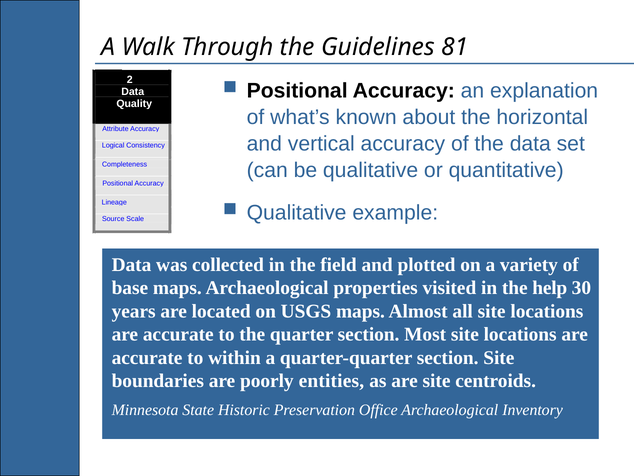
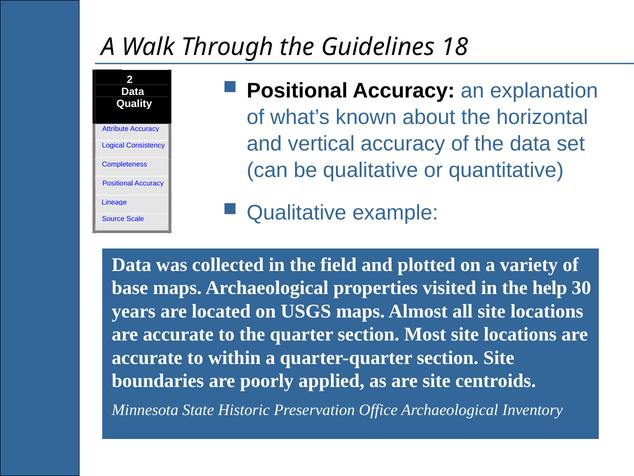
81: 81 -> 18
entities: entities -> applied
